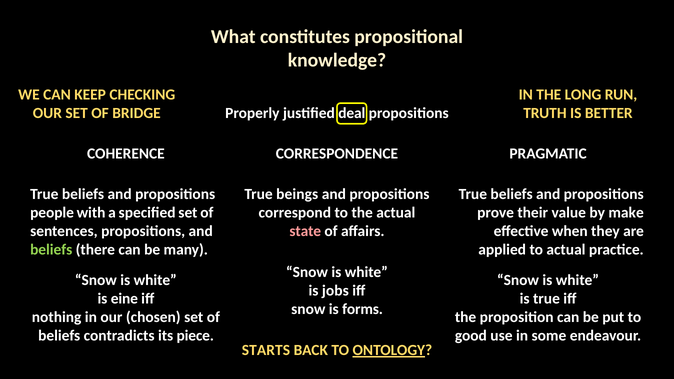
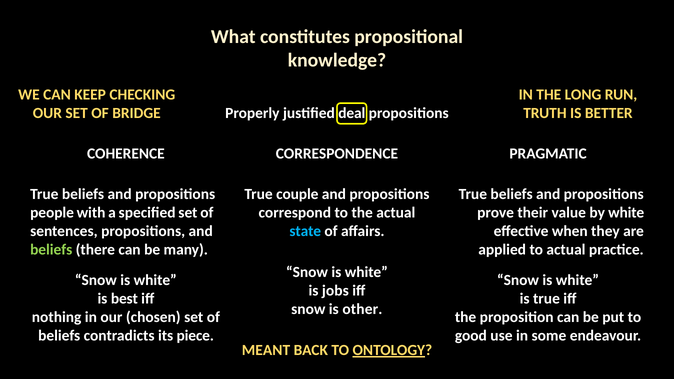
beings: beings -> couple
by make: make -> white
state colour: pink -> light blue
eine: eine -> best
forms: forms -> other
STARTS: STARTS -> MEANT
